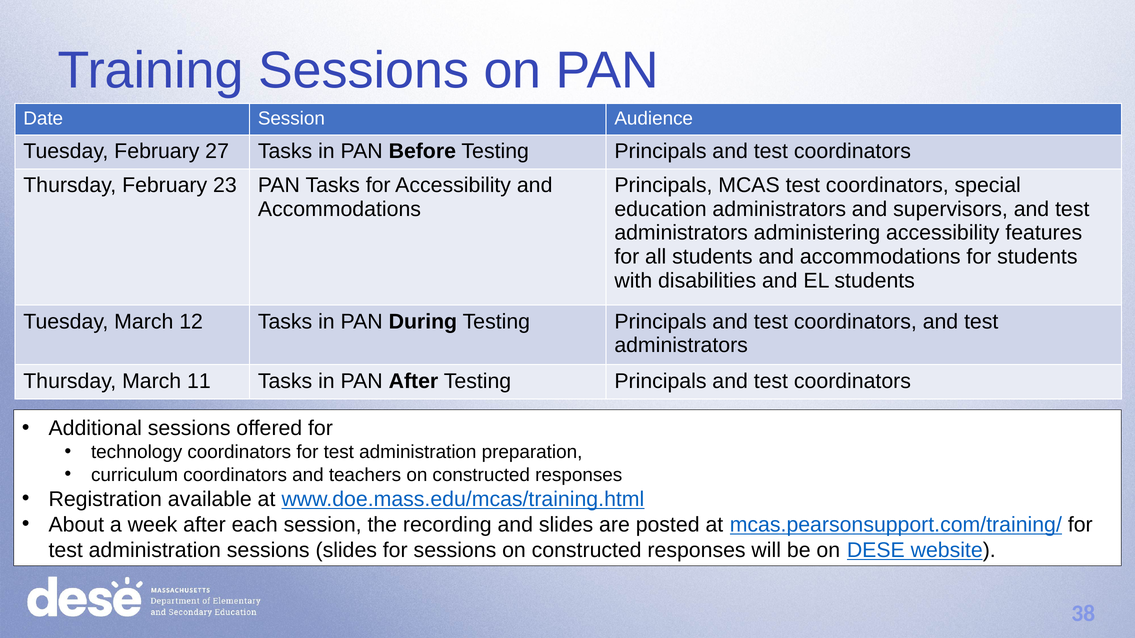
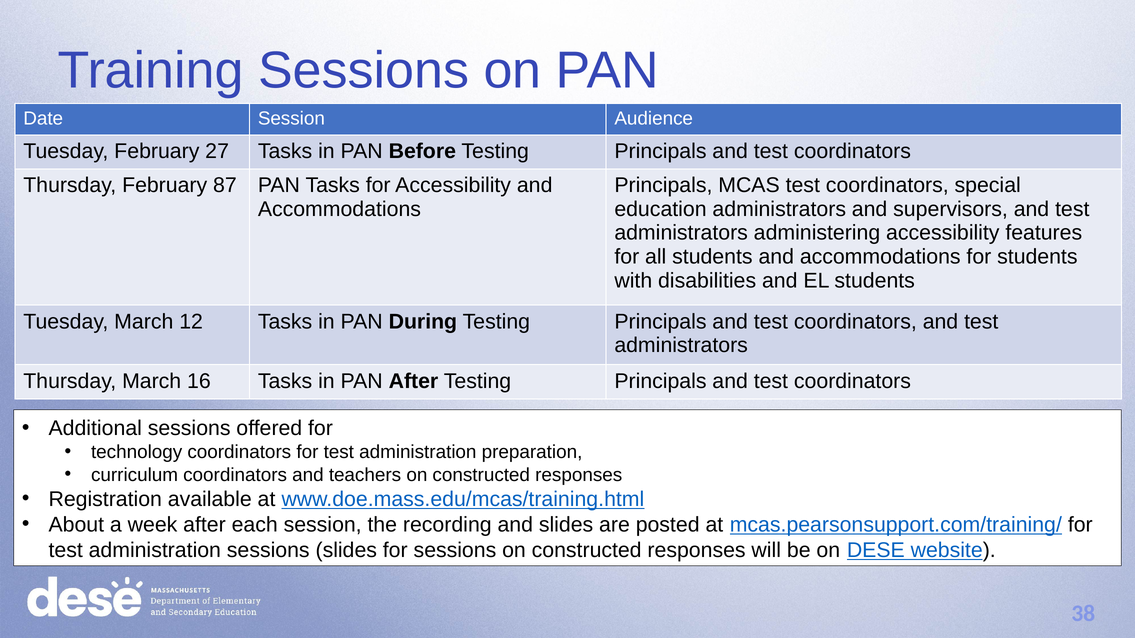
23: 23 -> 87
11: 11 -> 16
